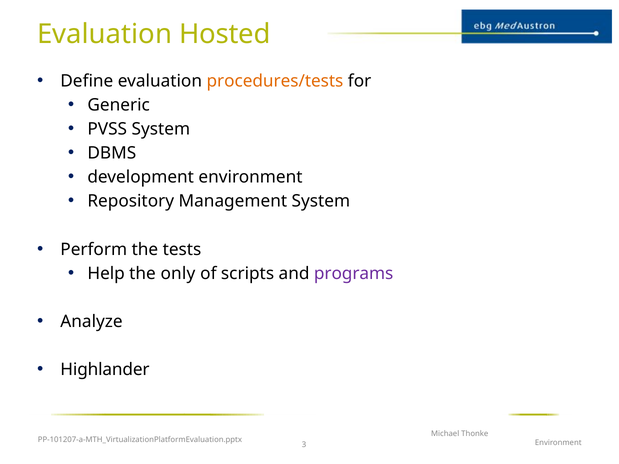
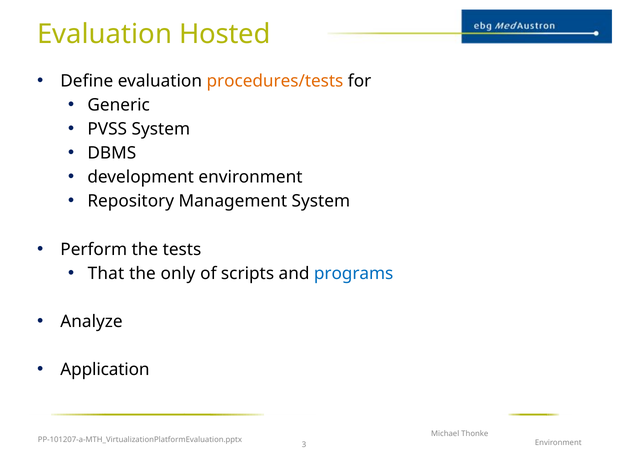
Help: Help -> That
programs colour: purple -> blue
Highlander: Highlander -> Application
